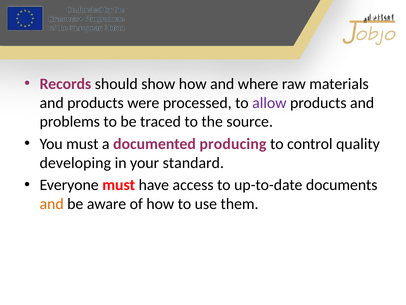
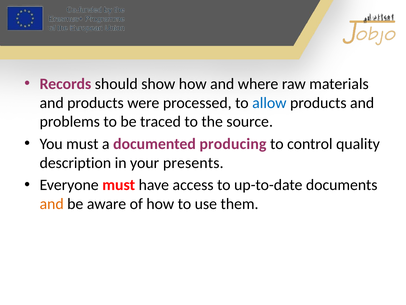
allow colour: purple -> blue
developing: developing -> description
standard: standard -> presents
